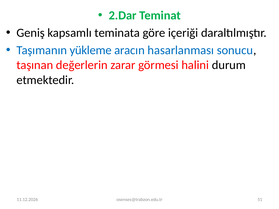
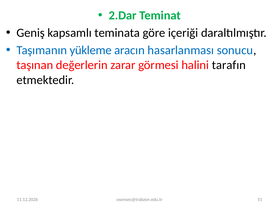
durum: durum -> tarafın
